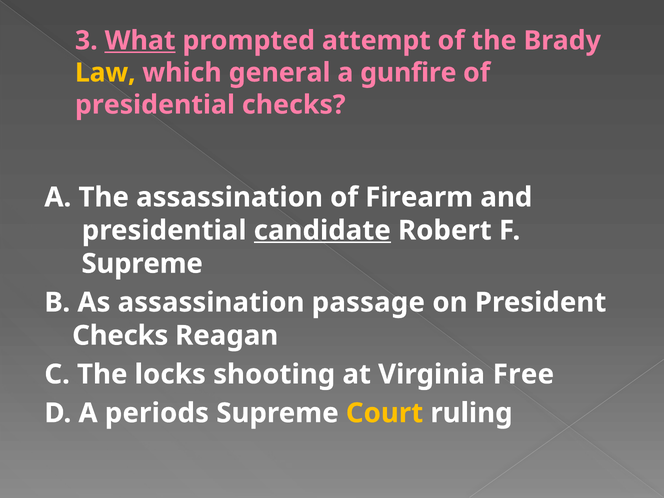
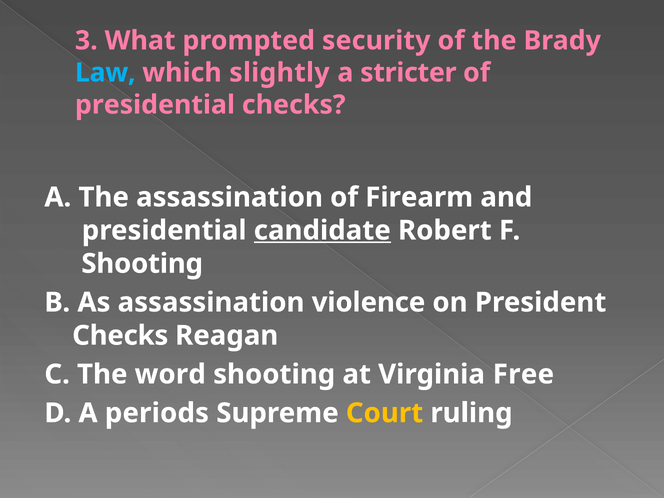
What underline: present -> none
attempt: attempt -> security
Law colour: yellow -> light blue
general: general -> slightly
gunfire: gunfire -> stricter
Supreme at (142, 264): Supreme -> Shooting
passage: passage -> violence
locks: locks -> word
